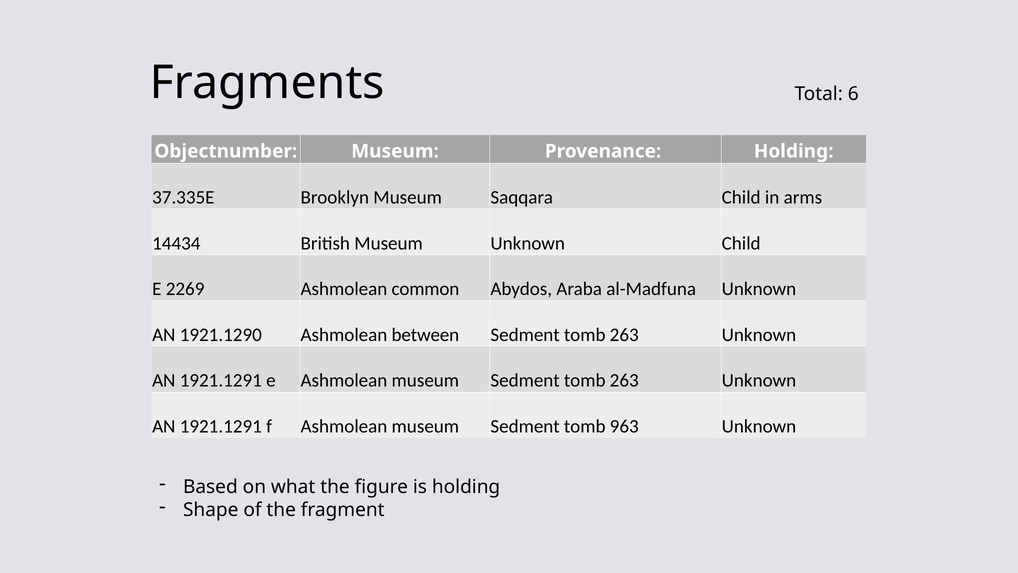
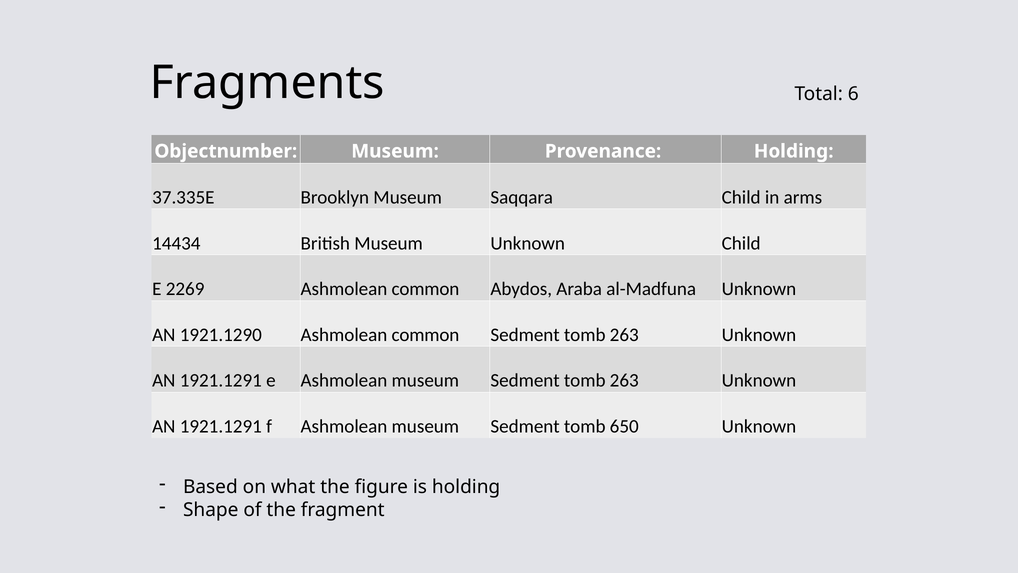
1921.1290 Ashmolean between: between -> common
963: 963 -> 650
